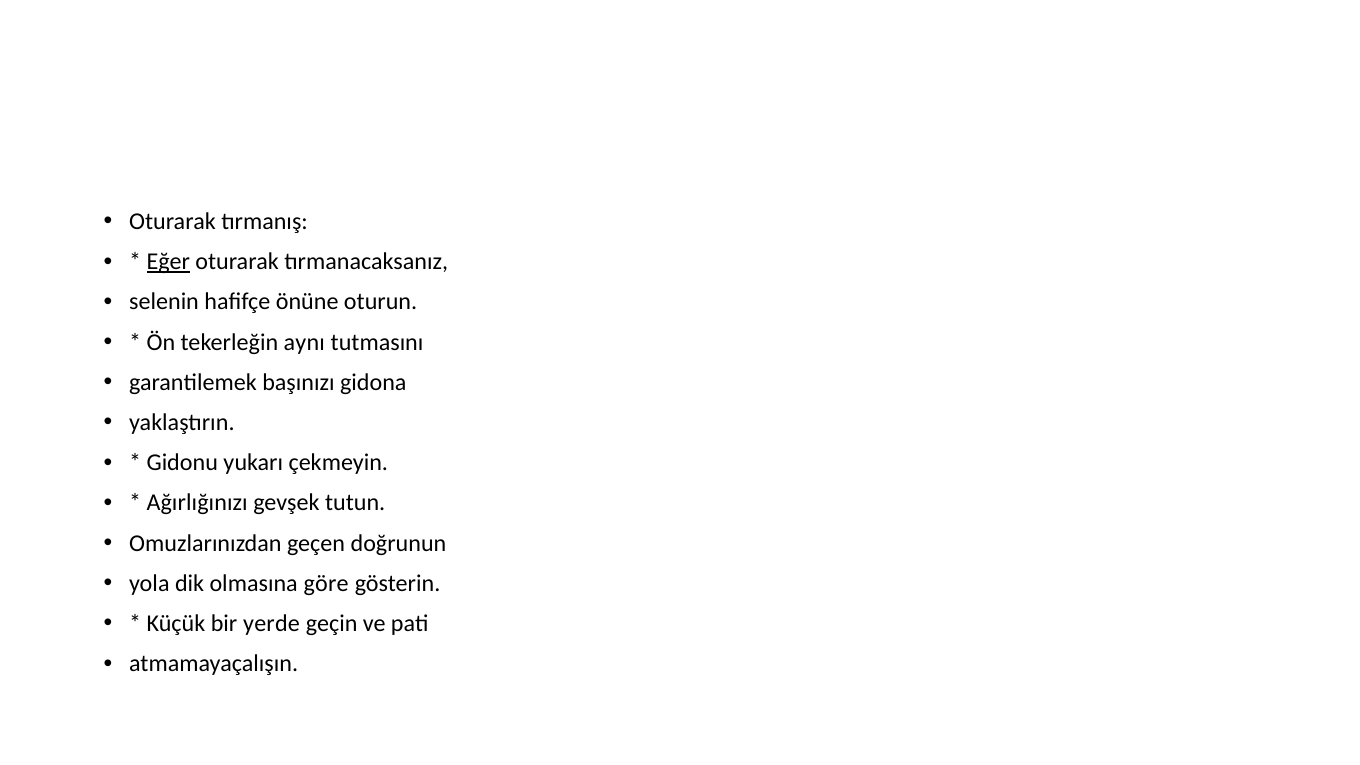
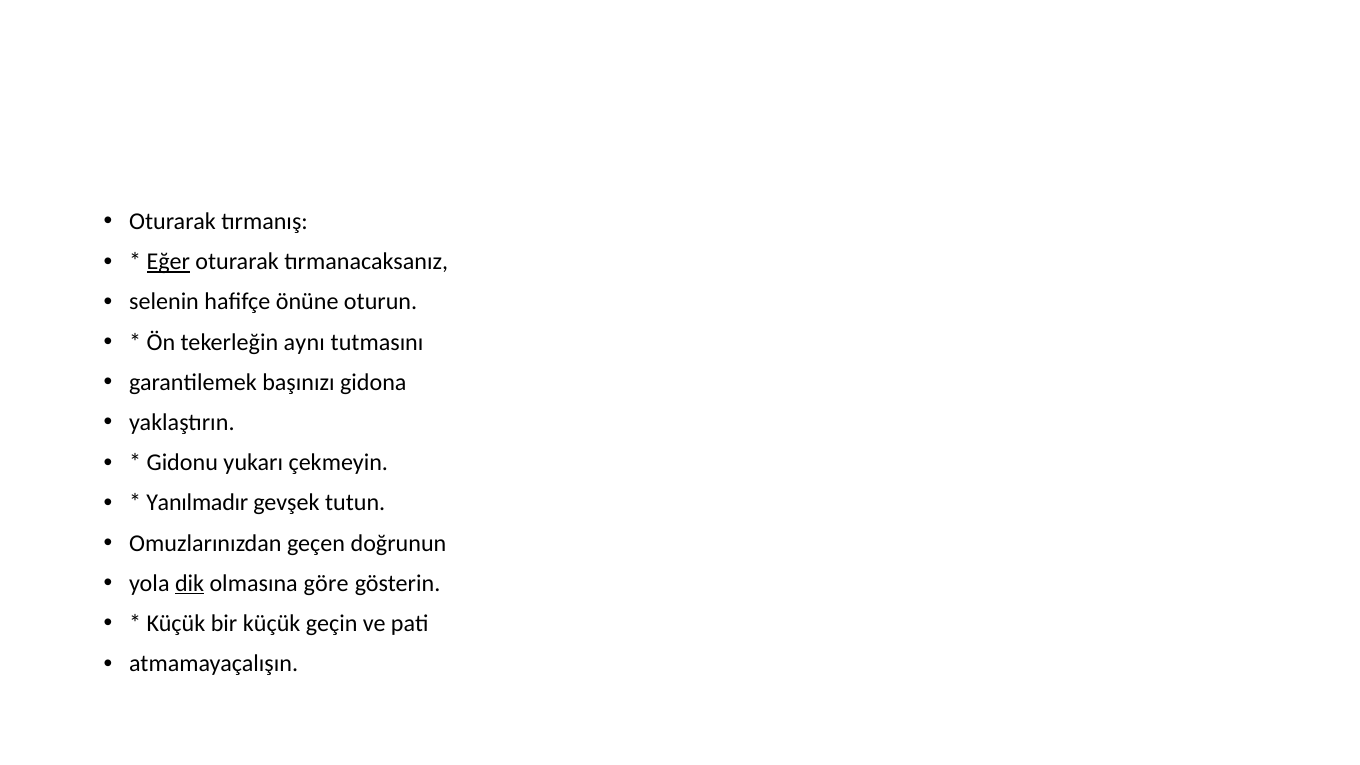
Ağırlığınızı: Ağırlığınızı -> Yanılmadır
dik underline: none -> present
bir yerde: yerde -> küçük
